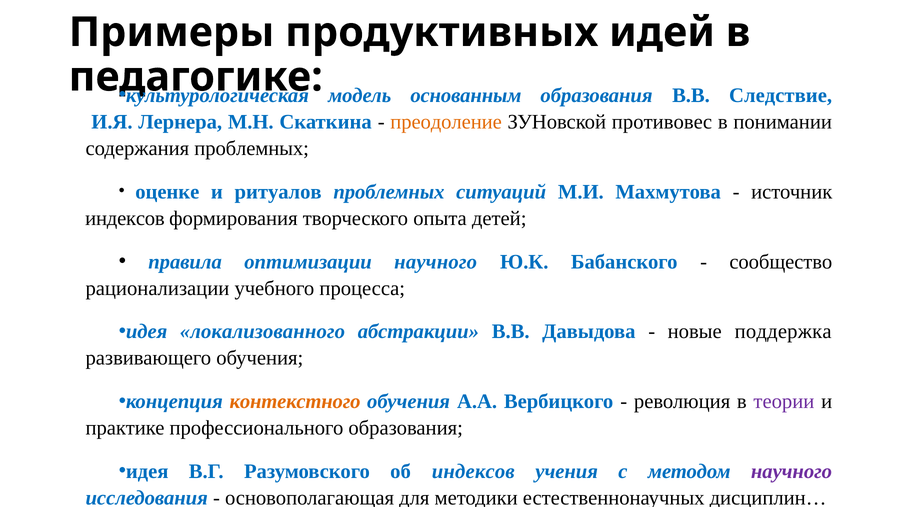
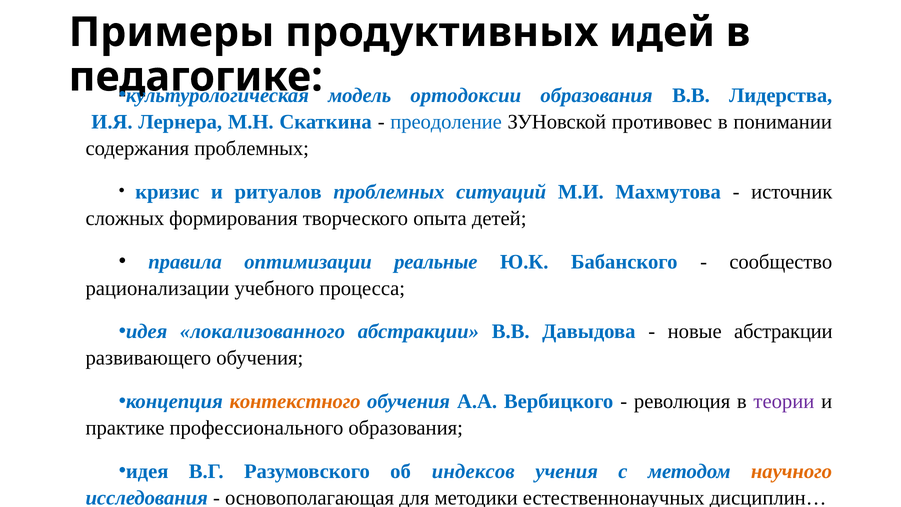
основанным: основанным -> ортодоксии
Следствие: Следствие -> Лидерства
преодоление colour: orange -> blue
оценке: оценке -> кризис
индексов at (125, 218): индексов -> сложных
оптимизации научного: научного -> реальные
новые поддержка: поддержка -> абстракции
научного at (791, 471) colour: purple -> orange
